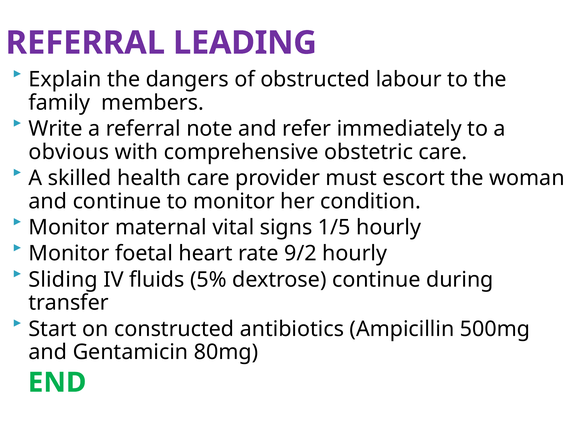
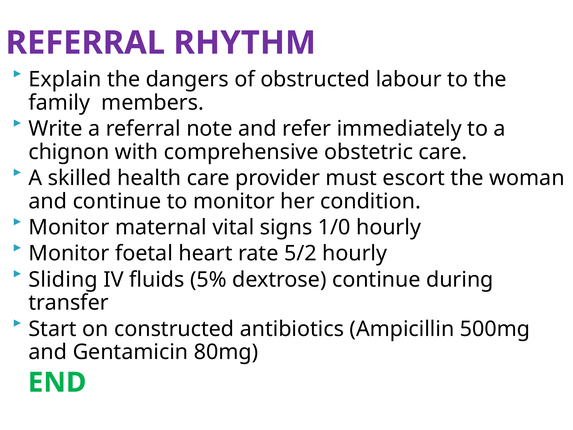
LEADING: LEADING -> RHYTHM
obvious: obvious -> chignon
1/5: 1/5 -> 1/0
9/2: 9/2 -> 5/2
